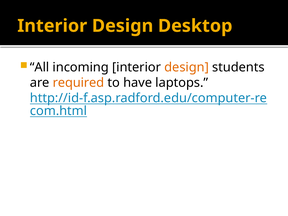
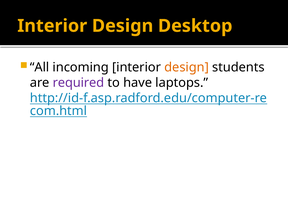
required colour: orange -> purple
